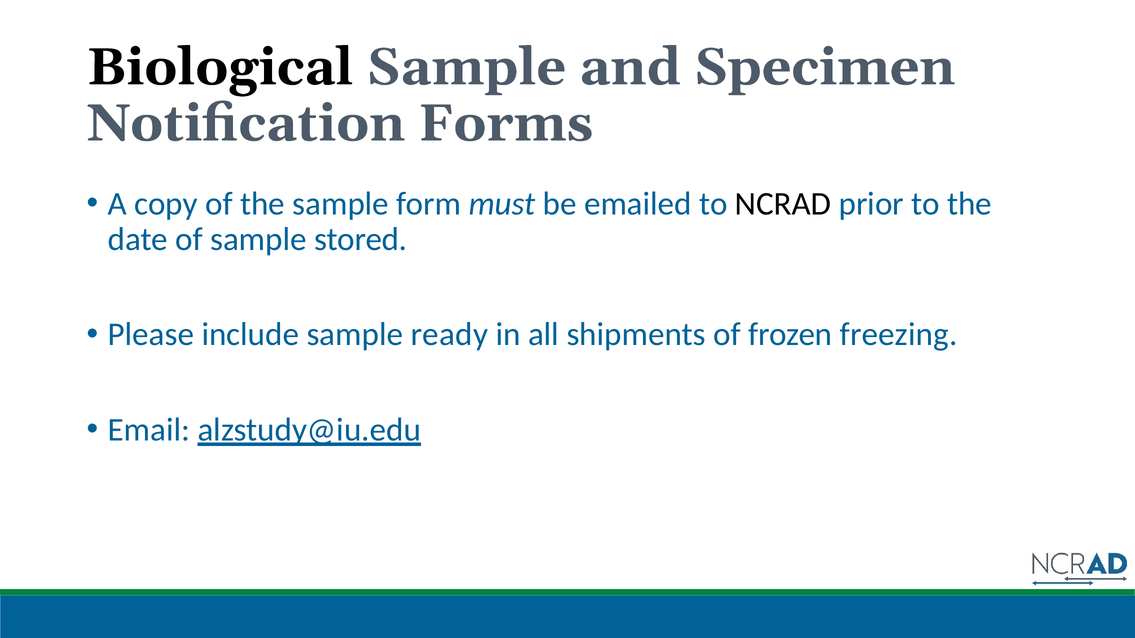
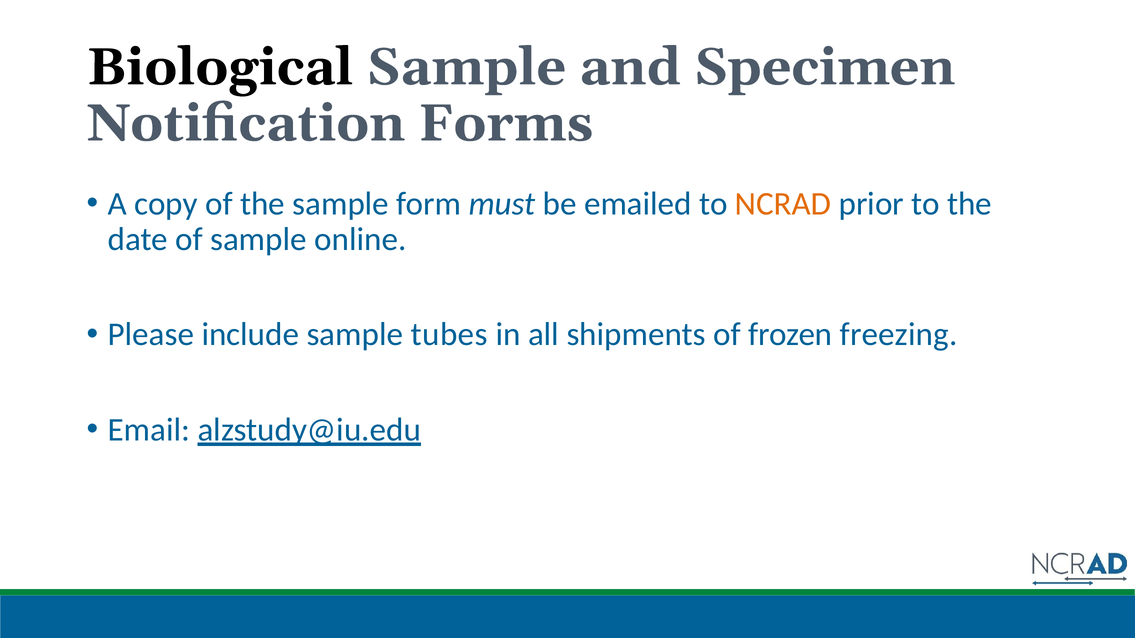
NCRAD colour: black -> orange
stored: stored -> online
ready: ready -> tubes
